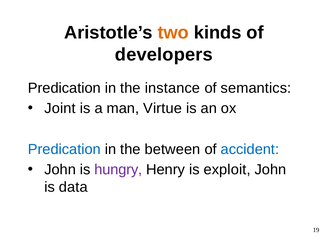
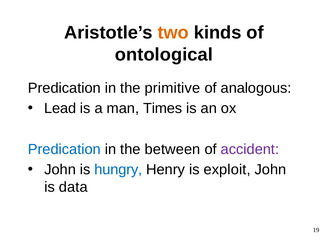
developers: developers -> ontological
instance: instance -> primitive
semantics: semantics -> analogous
Joint: Joint -> Lead
Virtue: Virtue -> Times
accident colour: blue -> purple
hungry colour: purple -> blue
